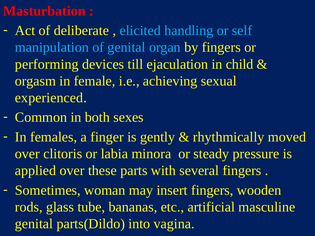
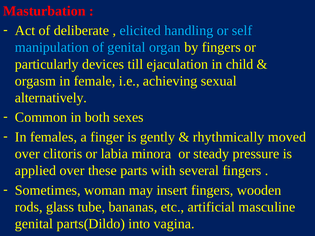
performing: performing -> particularly
experienced: experienced -> alternatively
